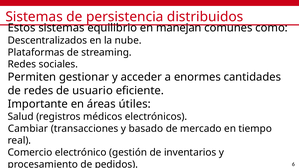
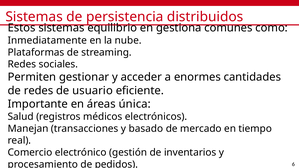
manejan: manejan -> gestiona
Descentralizados: Descentralizados -> Inmediatamente
útiles: útiles -> única
Cambiar: Cambiar -> Manejan
